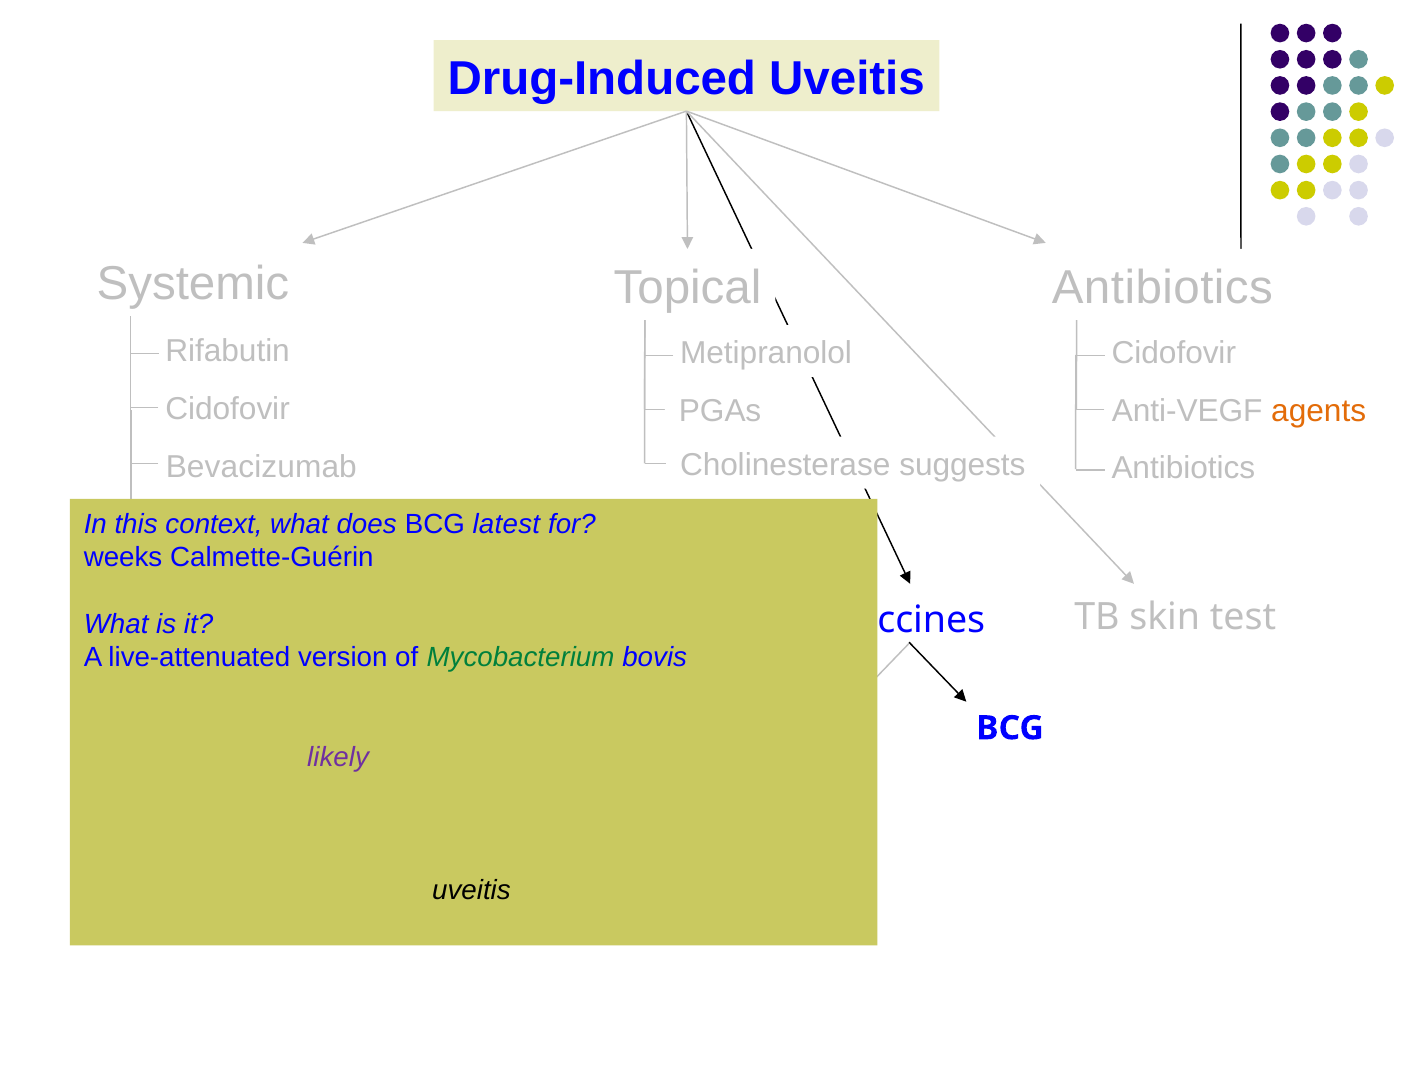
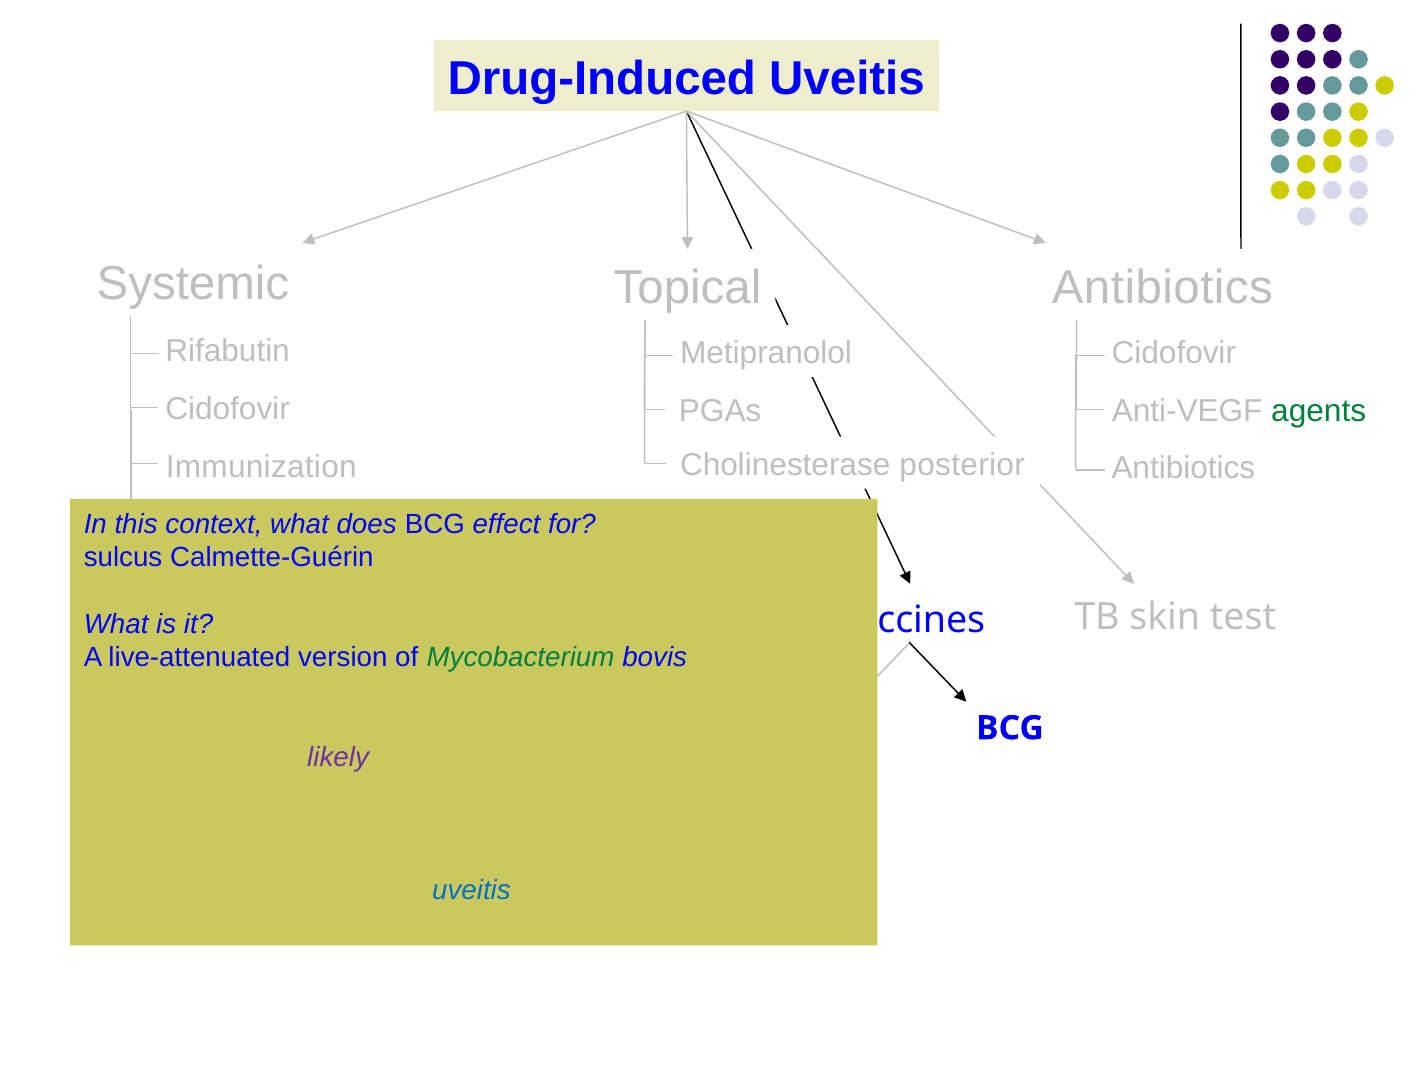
agents at (1319, 411) colour: orange -> green
suggests: suggests -> posterior
Bevacizumab: Bevacizumab -> Immunization
latest: latest -> effect
weeks: weeks -> sulcus
uveitis at (471, 890) colour: black -> blue
